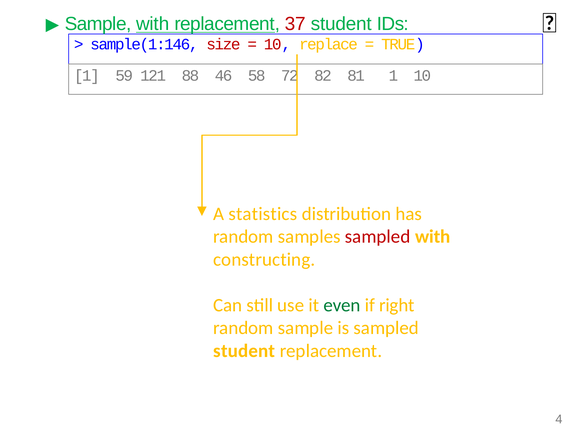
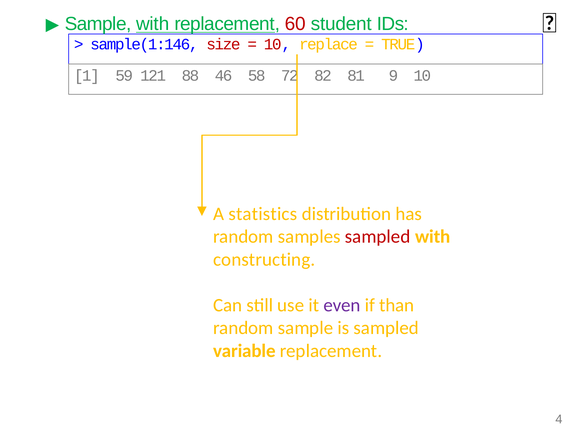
37: 37 -> 60
81 1: 1 -> 9
even colour: green -> purple
right: right -> than
student at (244, 351): student -> variable
